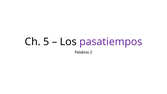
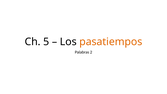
pasatiempos colour: purple -> orange
